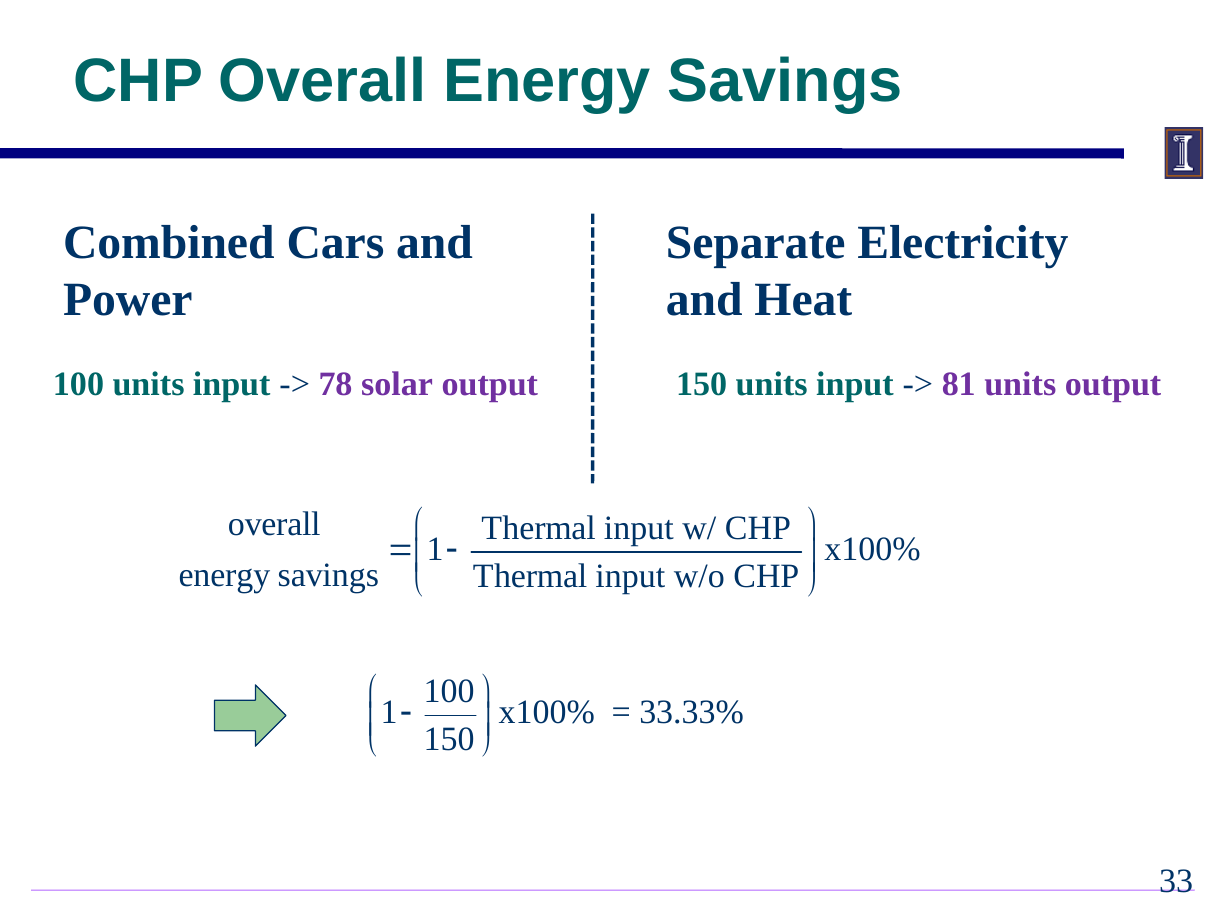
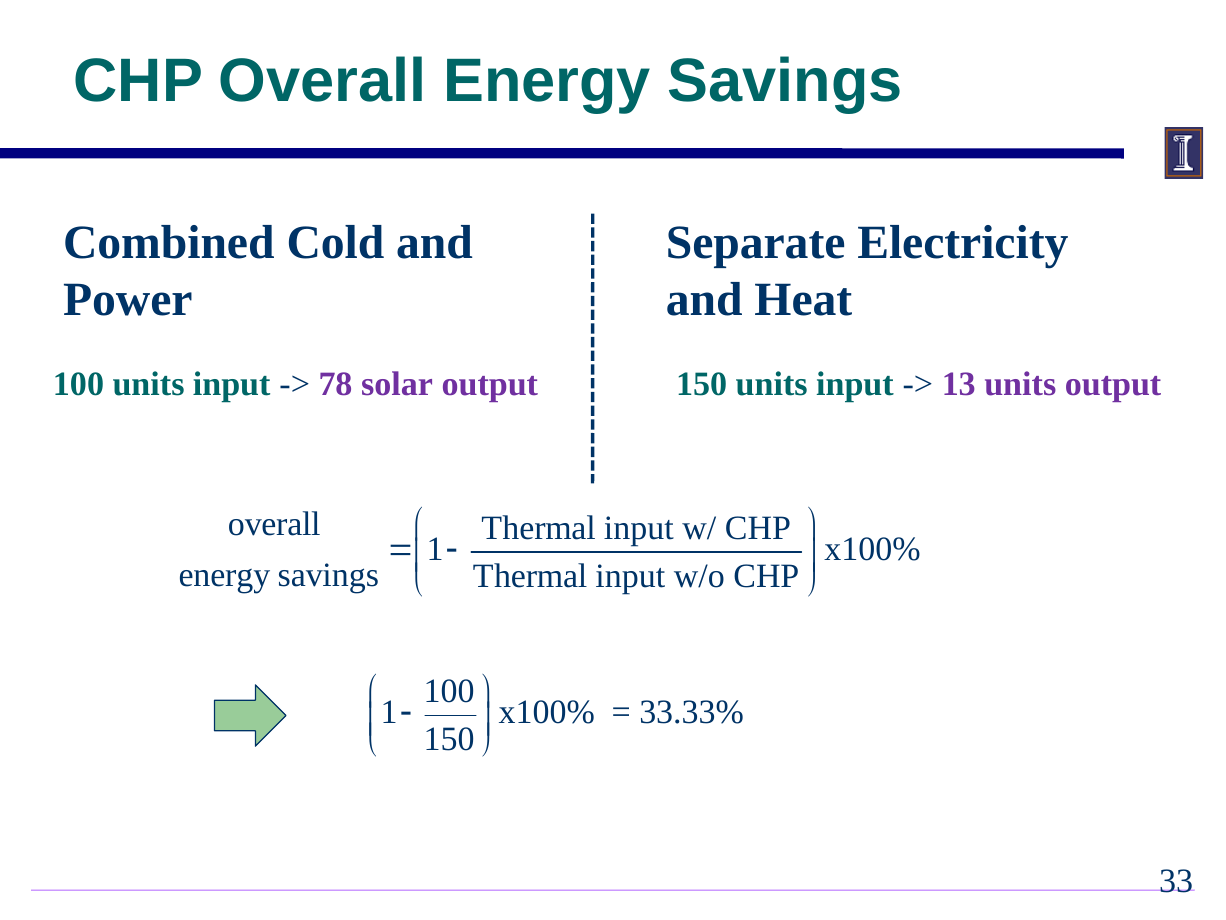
Cars: Cars -> Cold
81: 81 -> 13
